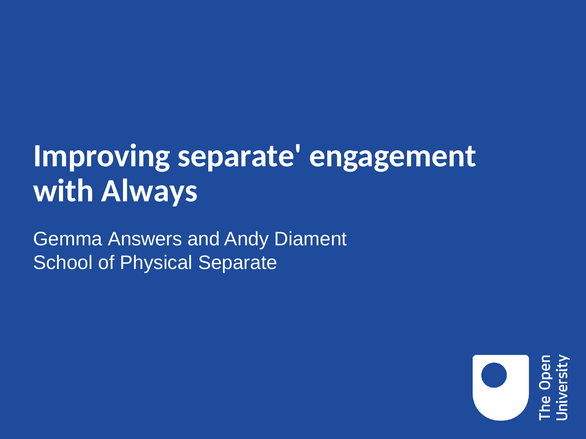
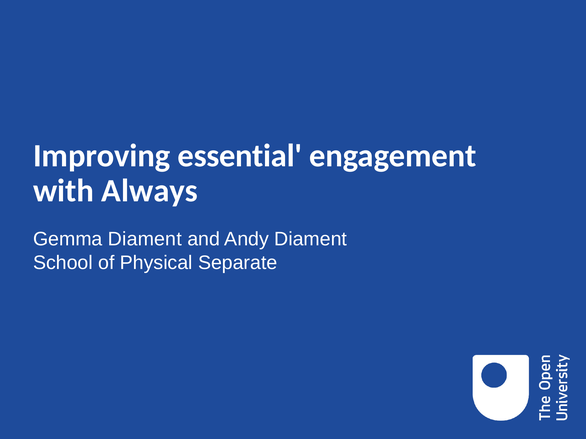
Improving separate: separate -> essential
Gemma Answers: Answers -> Diament
